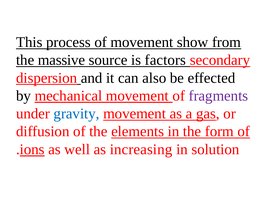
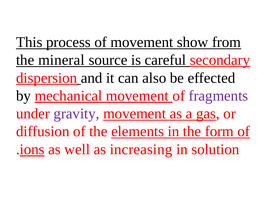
massive: massive -> mineral
factors: factors -> careful
gravity colour: blue -> purple
